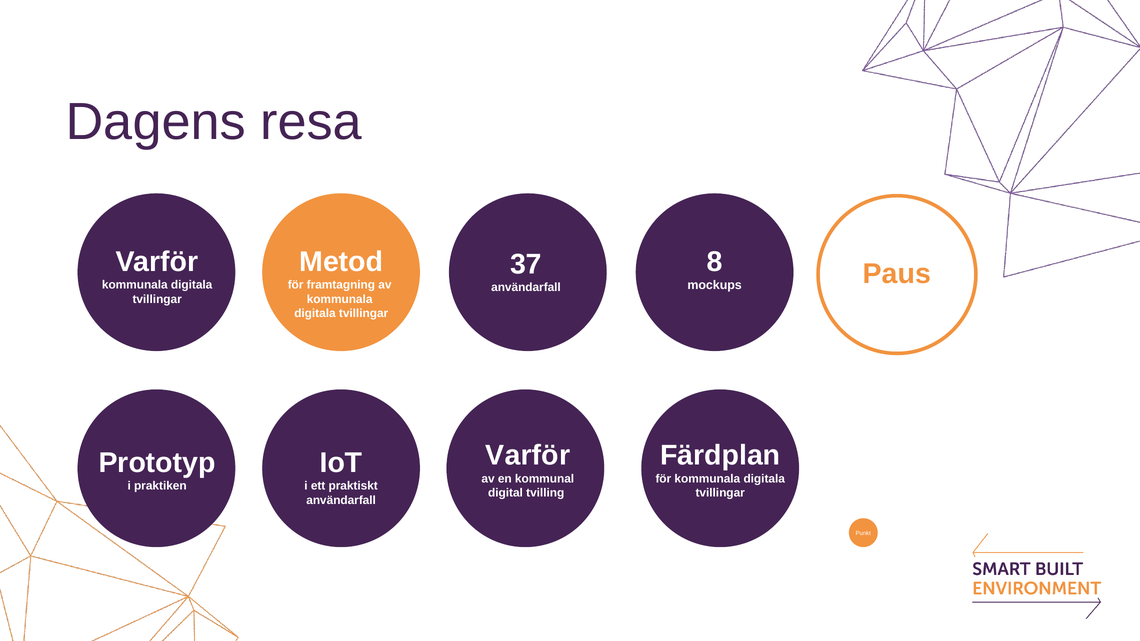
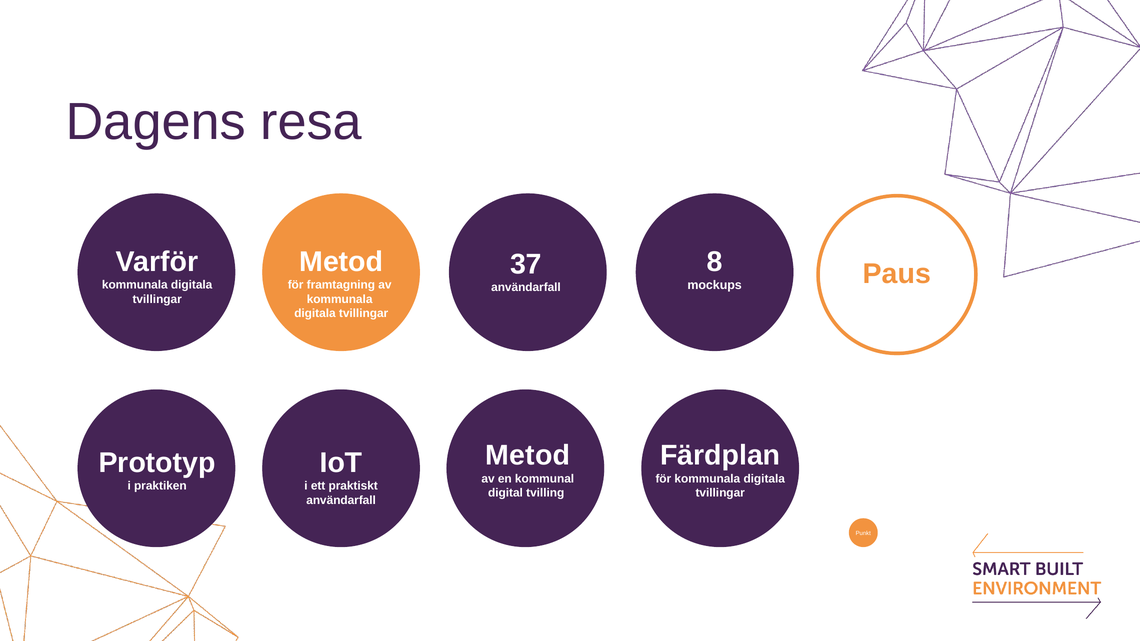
Varför at (528, 456): Varför -> Metod
